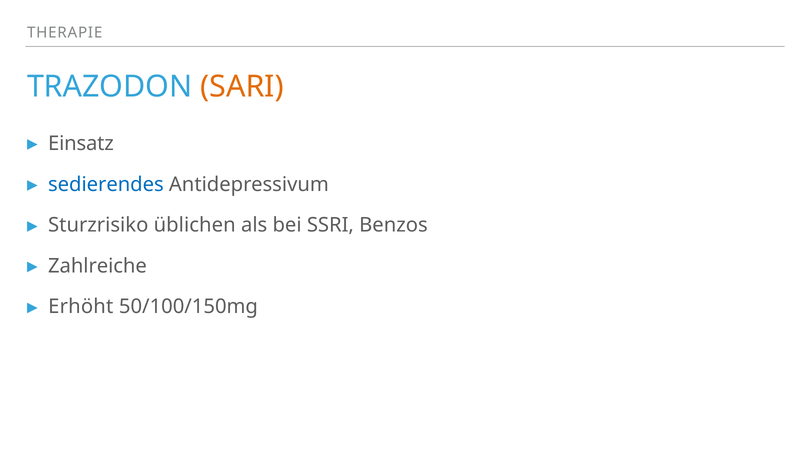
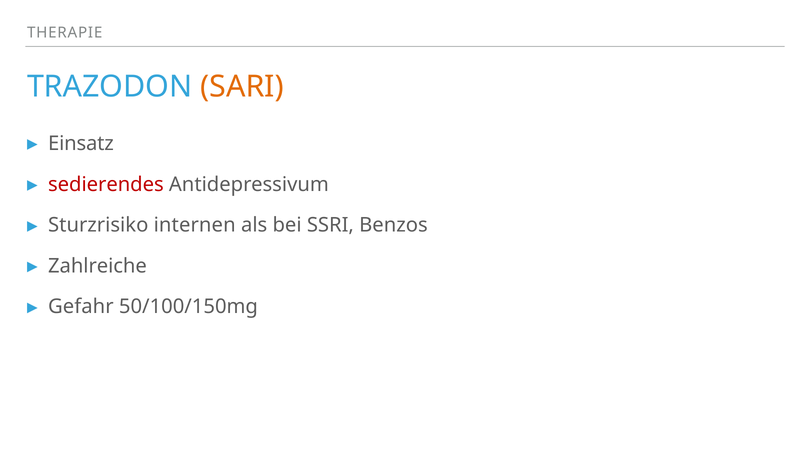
sedierendes colour: blue -> red
üblichen: üblichen -> internen
Erhöht: Erhöht -> Gefahr
